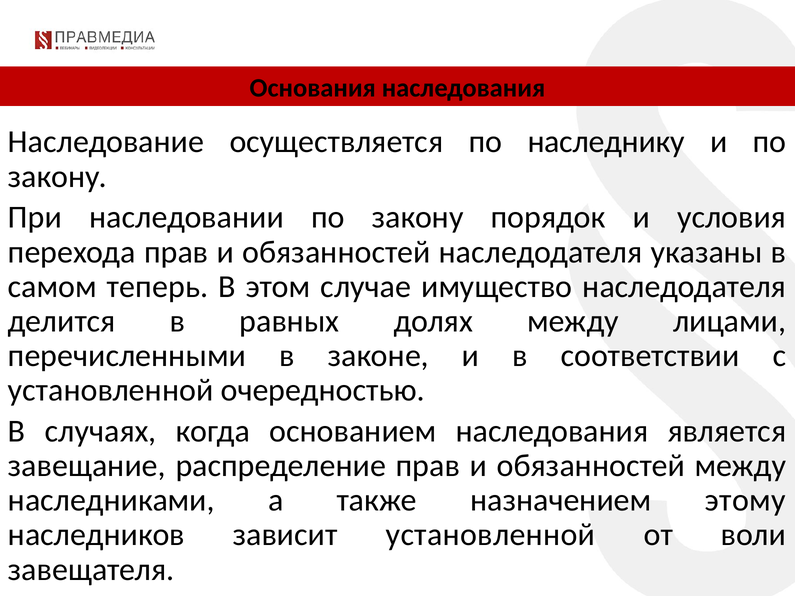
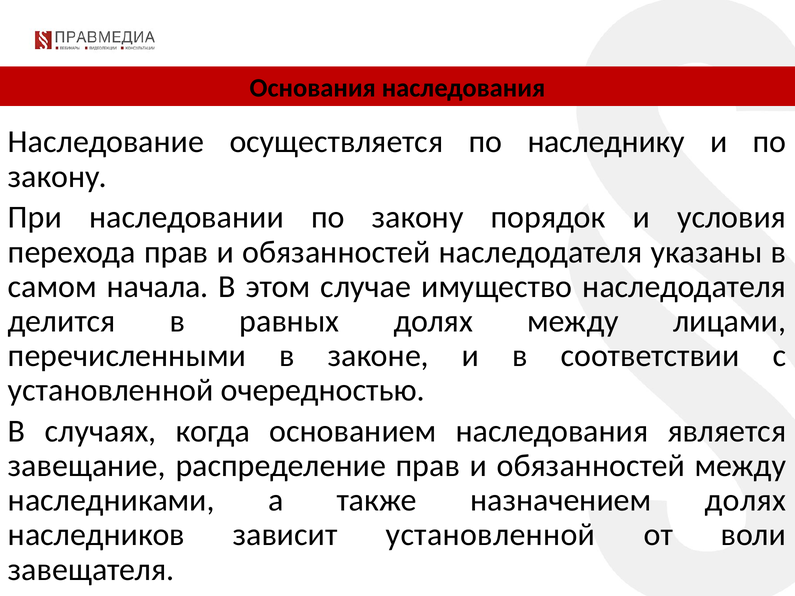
теперь: теперь -> начала
назначением этому: этому -> долях
